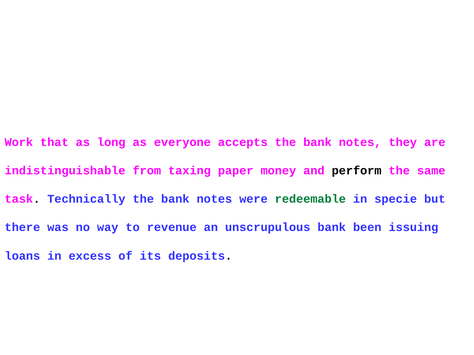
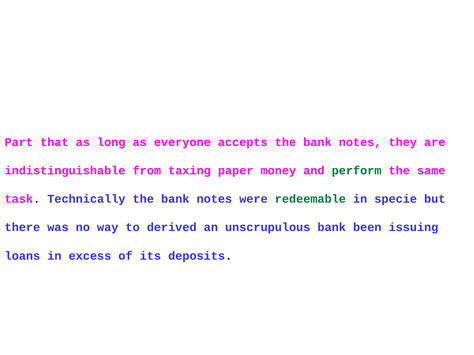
Work: Work -> Part
perform colour: black -> green
revenue: revenue -> derived
